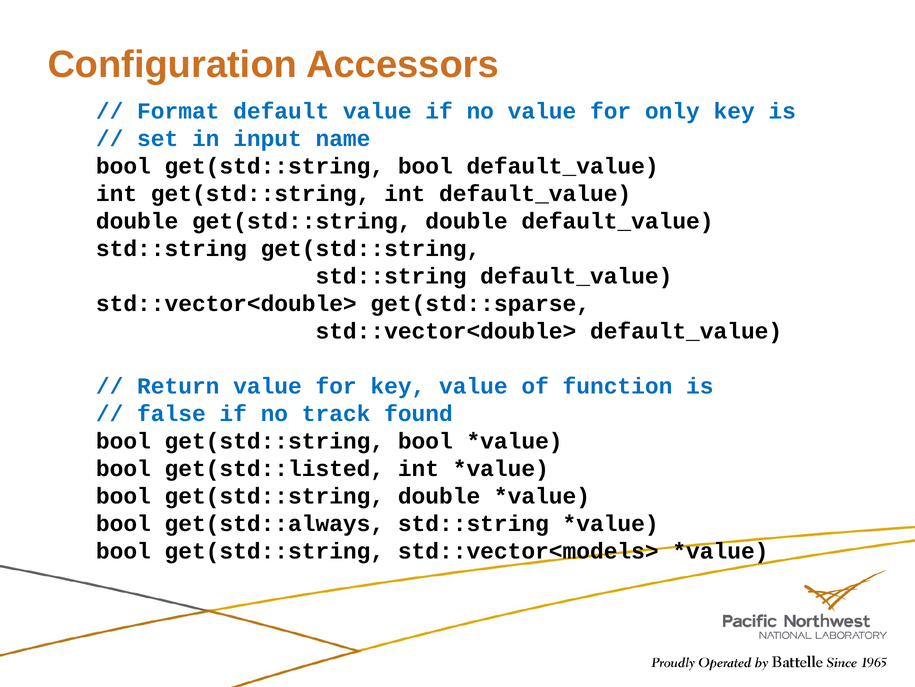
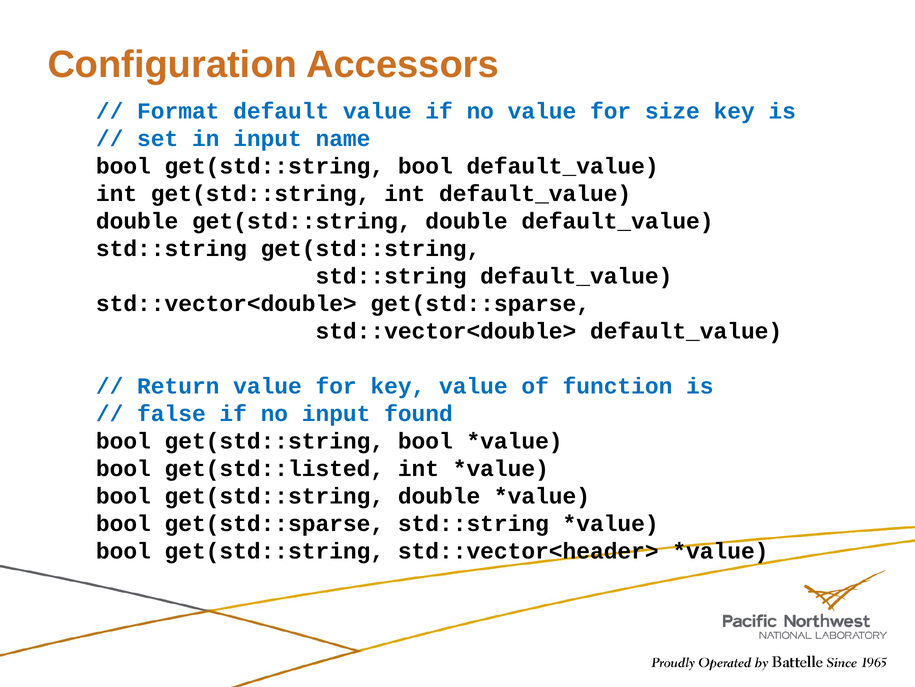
only: only -> size
no track: track -> input
bool get(std::always: get(std::always -> get(std::sparse
std::vector<models>: std::vector<models> -> std::vector<header>
